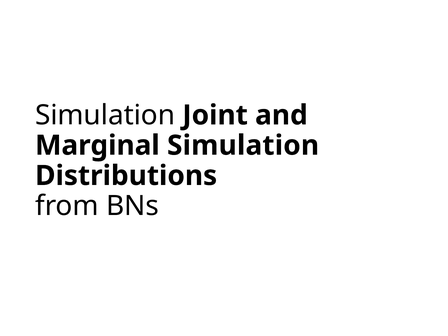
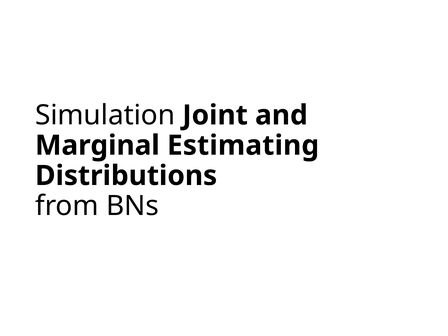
Marginal Simulation: Simulation -> Estimating
